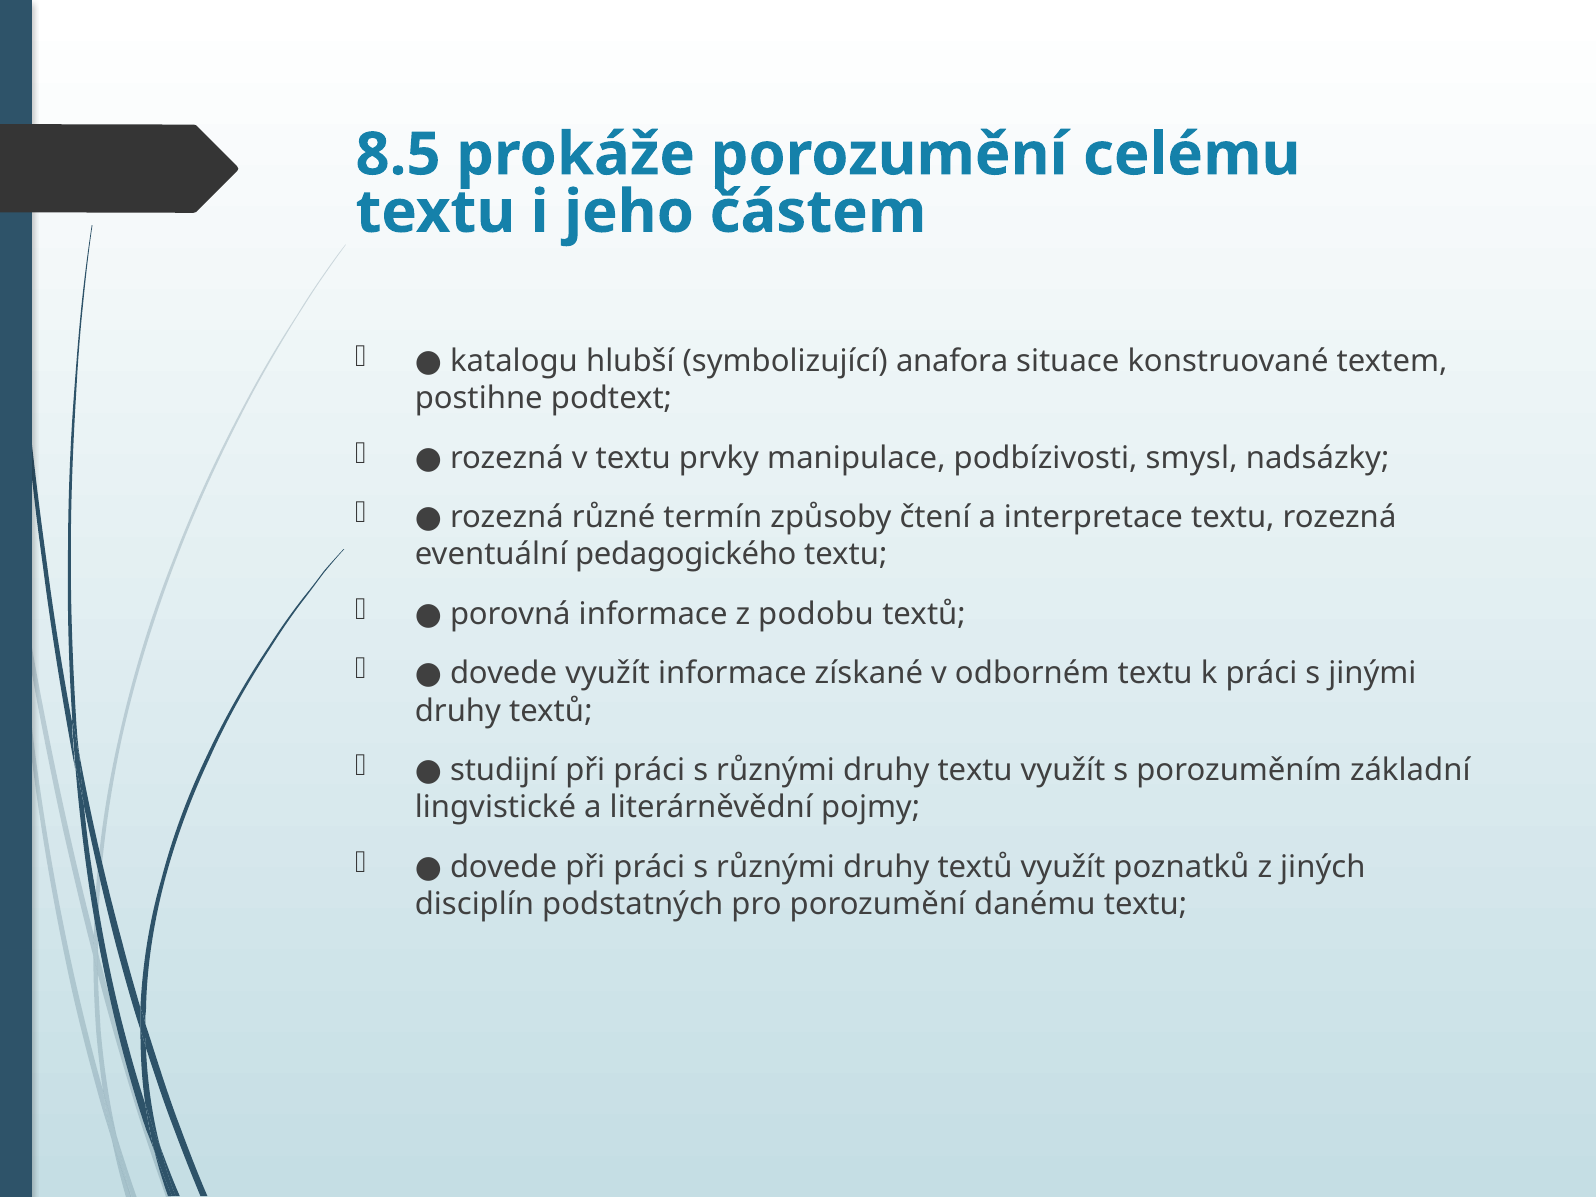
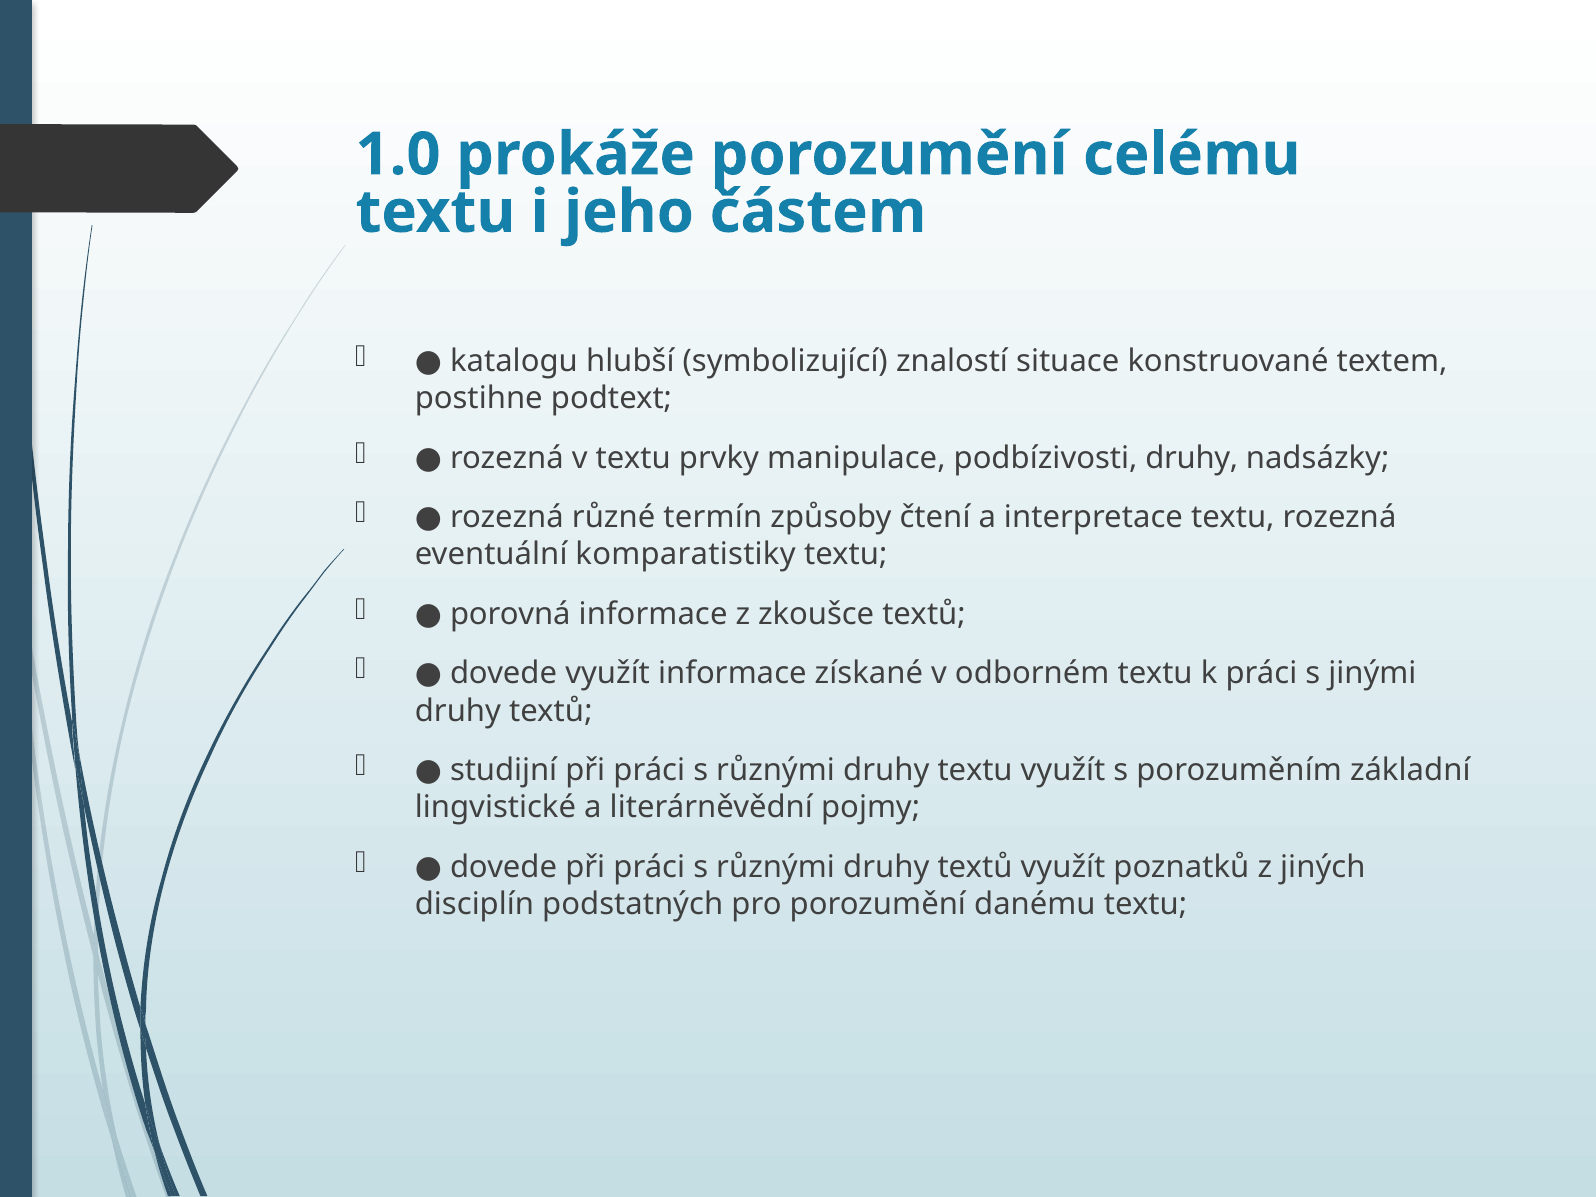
8.5: 8.5 -> 1.0
anafora: anafora -> znalostí
podbízivosti smysl: smysl -> druhy
pedagogického: pedagogického -> komparatistiky
podobu: podobu -> zkoušce
